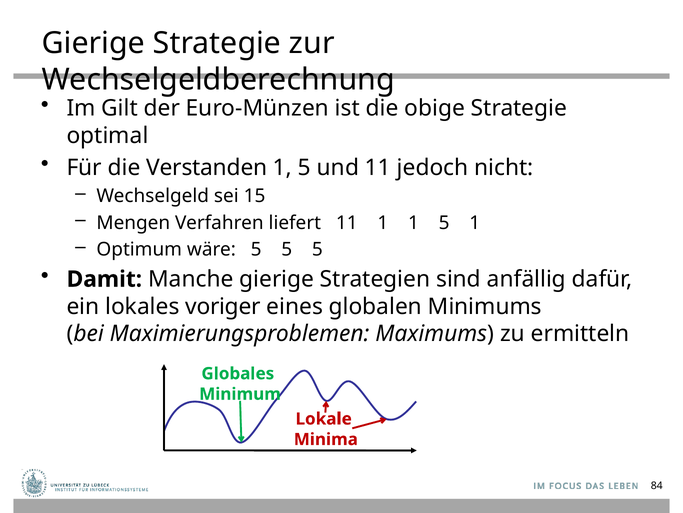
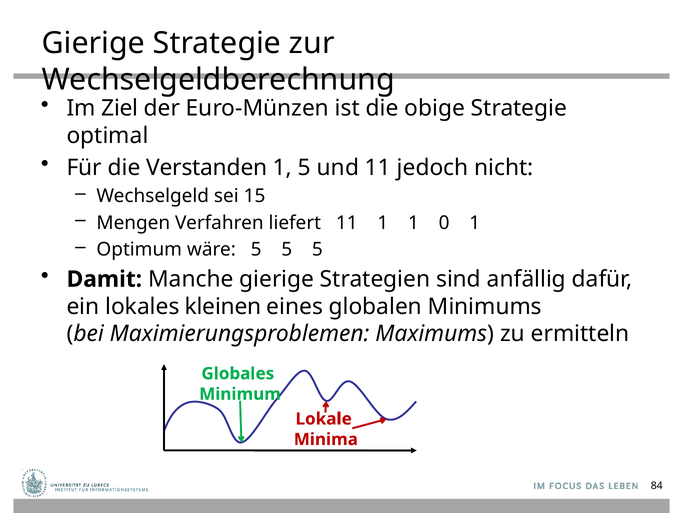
Gilt: Gilt -> Ziel
1 1 5: 5 -> 0
voriger: voriger -> kleinen
